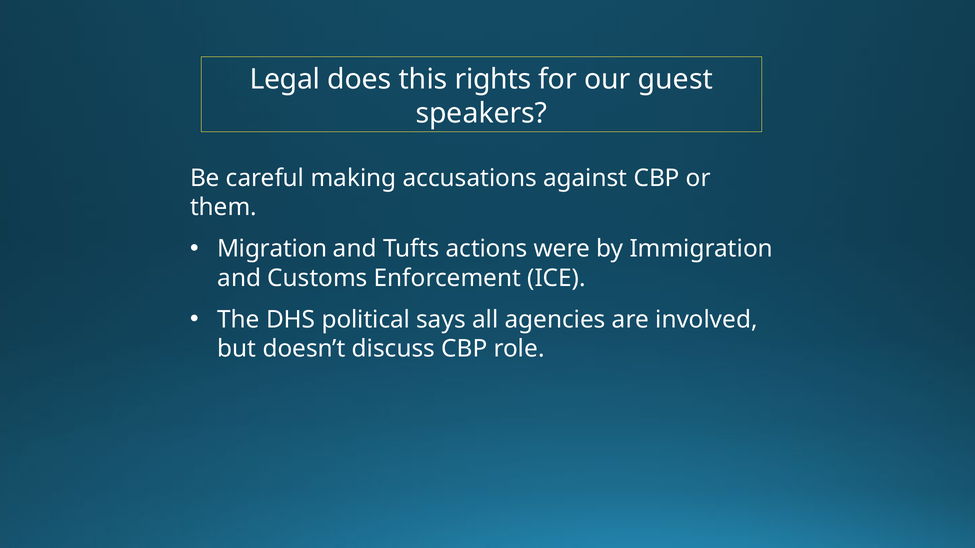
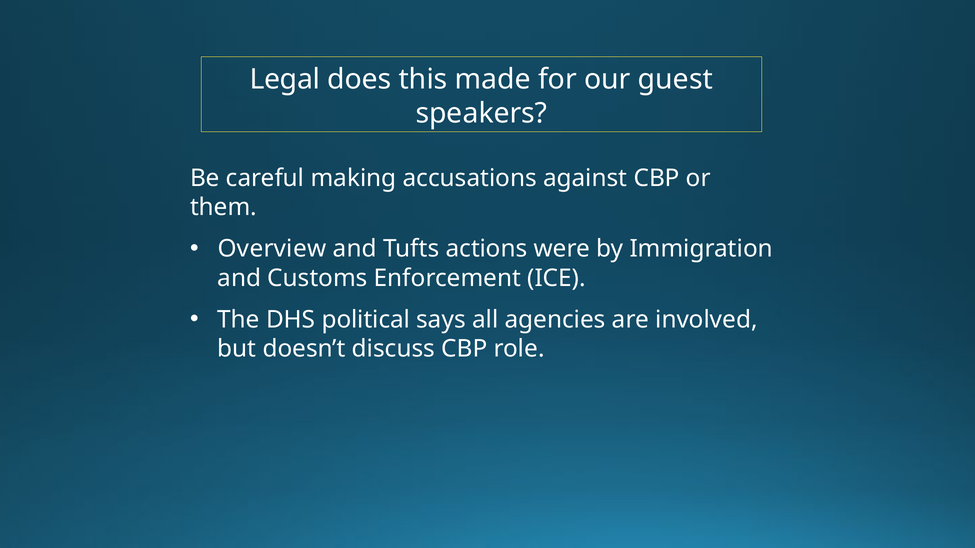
rights: rights -> made
Migration: Migration -> Overview
